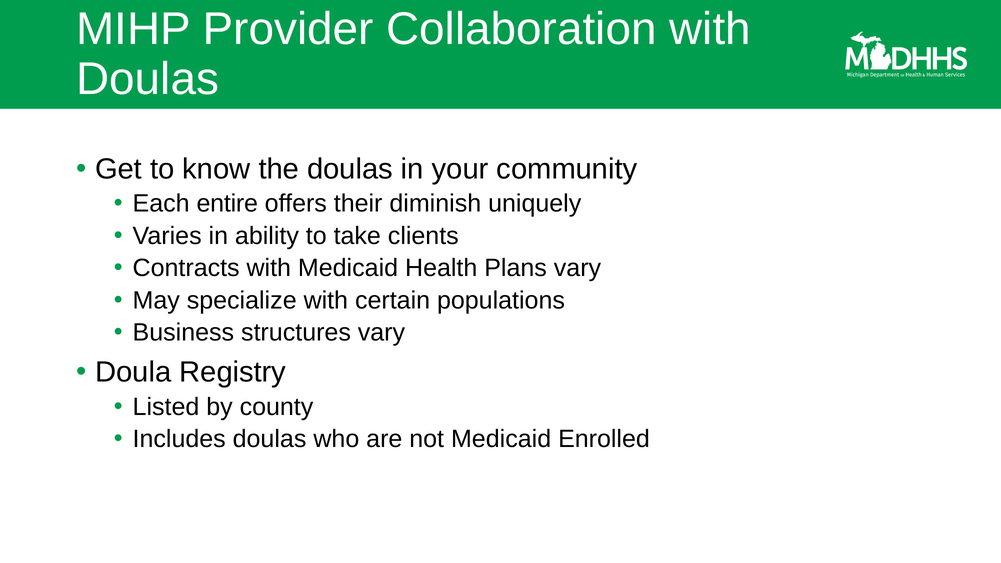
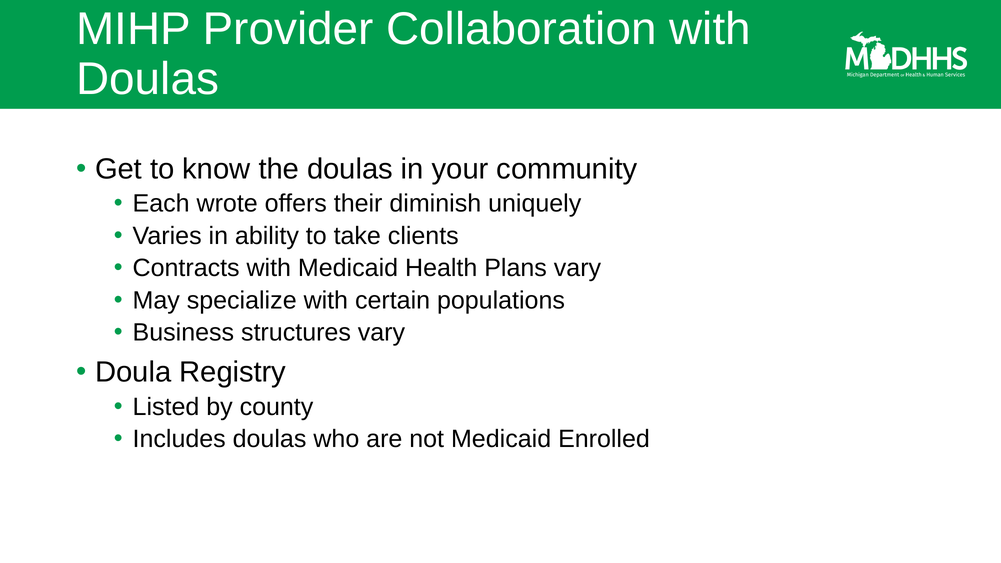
entire: entire -> wrote
